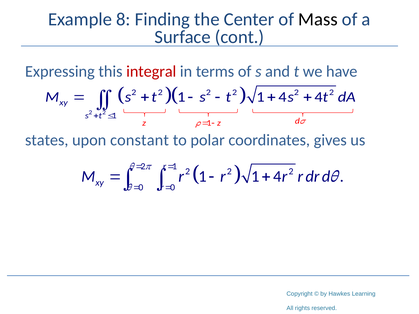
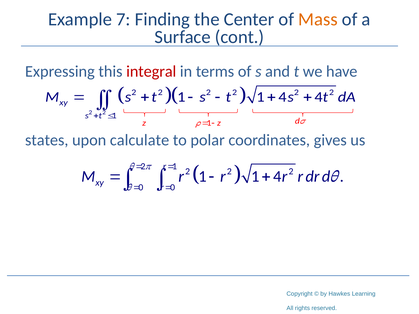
8: 8 -> 7
Mass colour: black -> orange
constant: constant -> calculate
